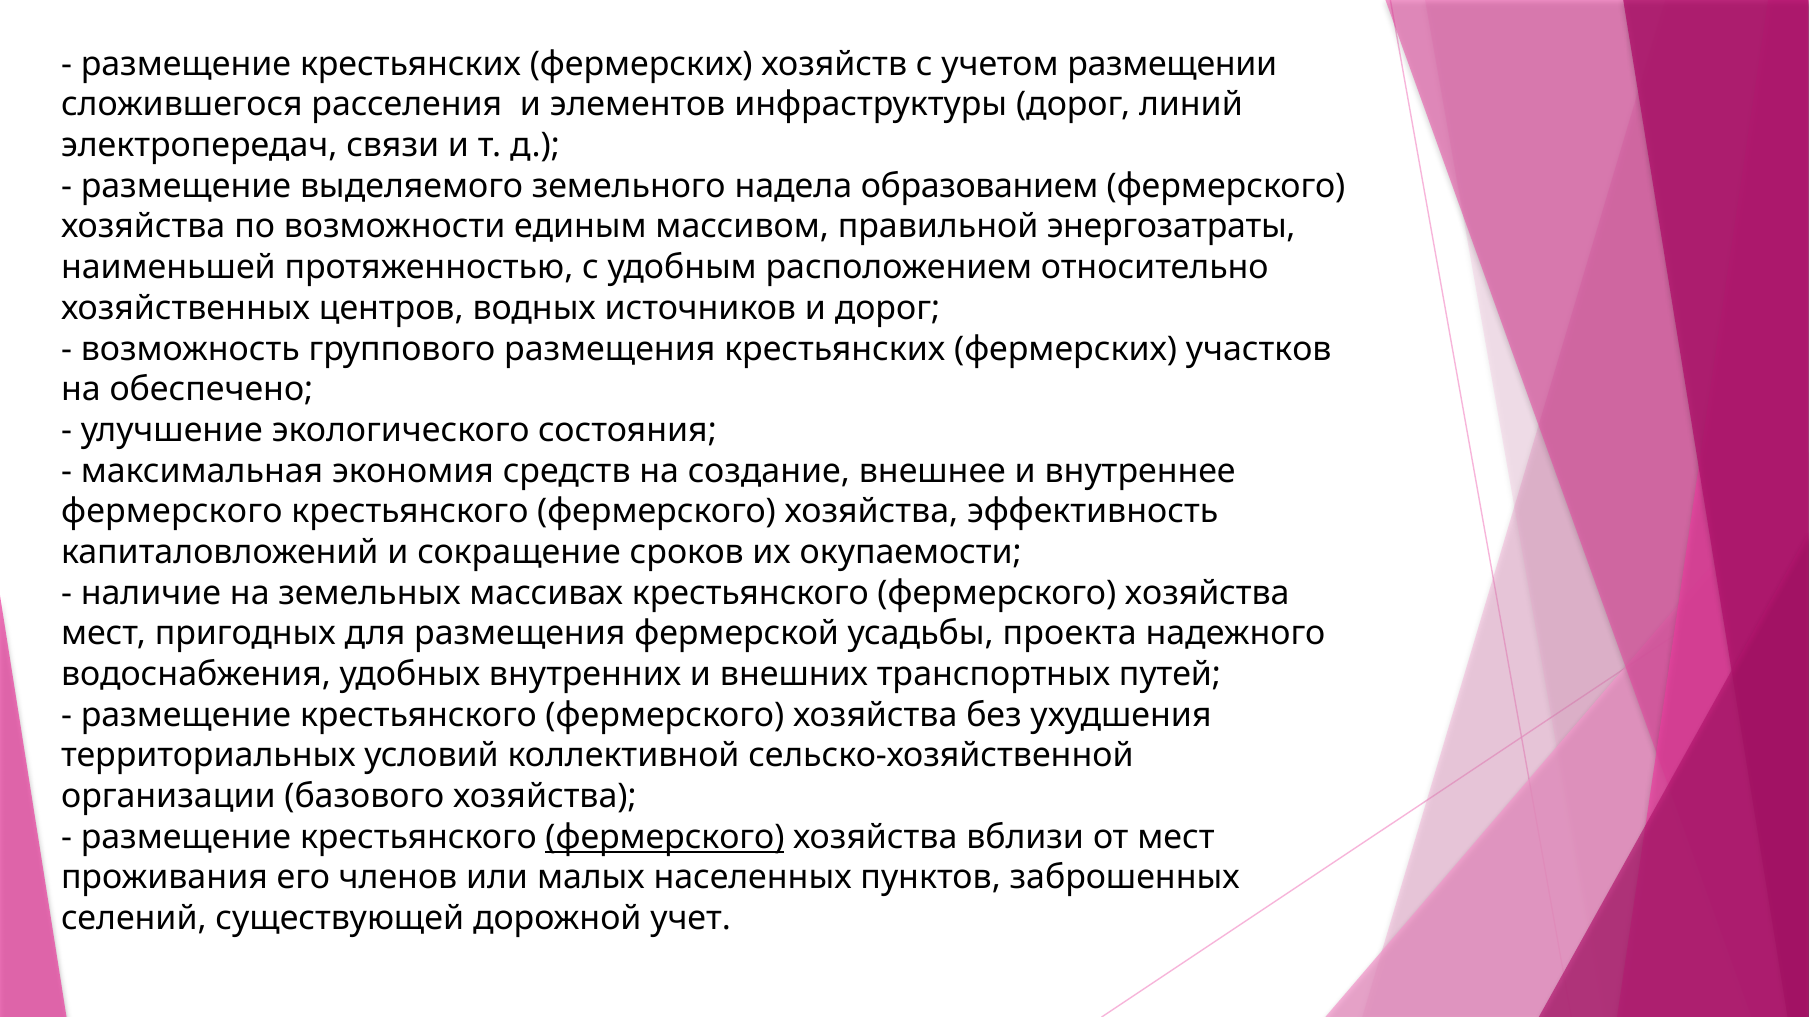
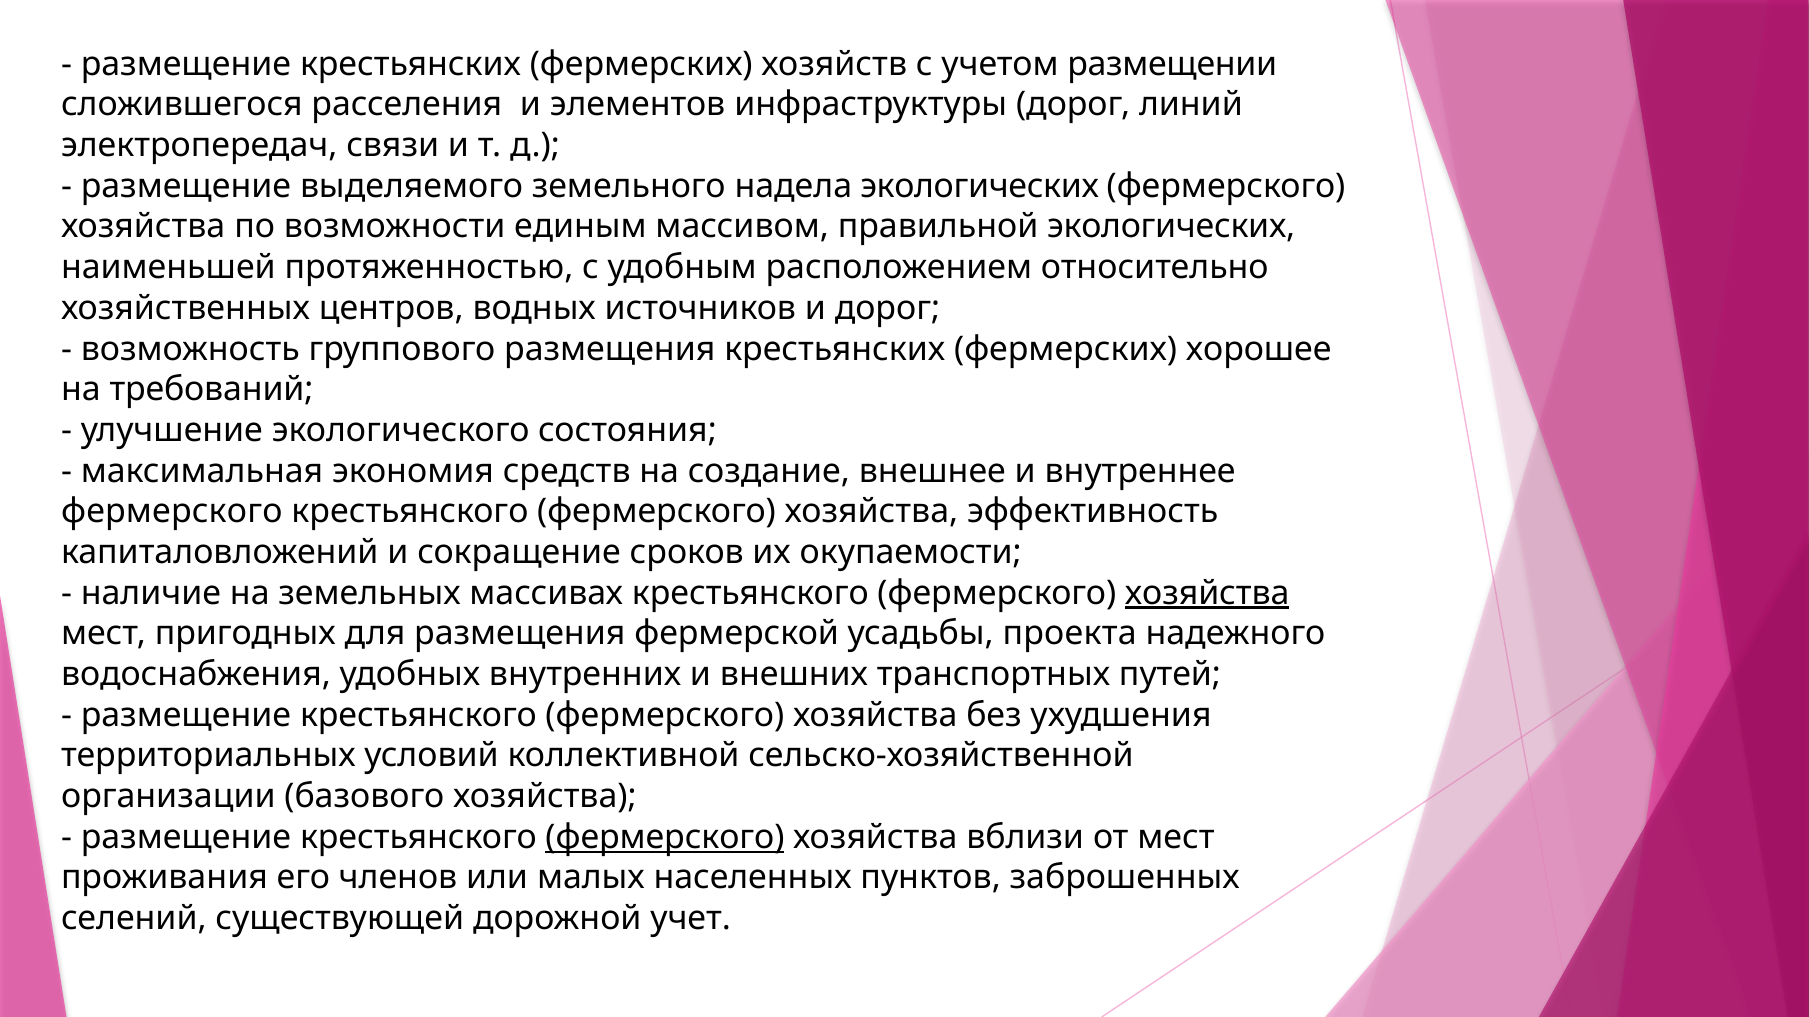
надела образованием: образованием -> экологических
правильной энергозатраты: энергозатраты -> экологических
участков: участков -> хорошее
обеспечено: обеспечено -> требований
хозяйства at (1207, 593) underline: none -> present
